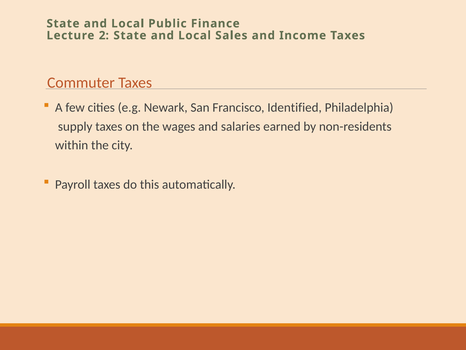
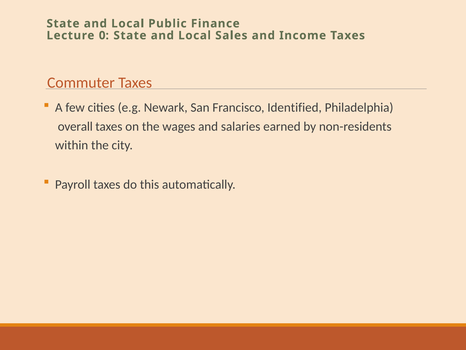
2: 2 -> 0
supply: supply -> overall
